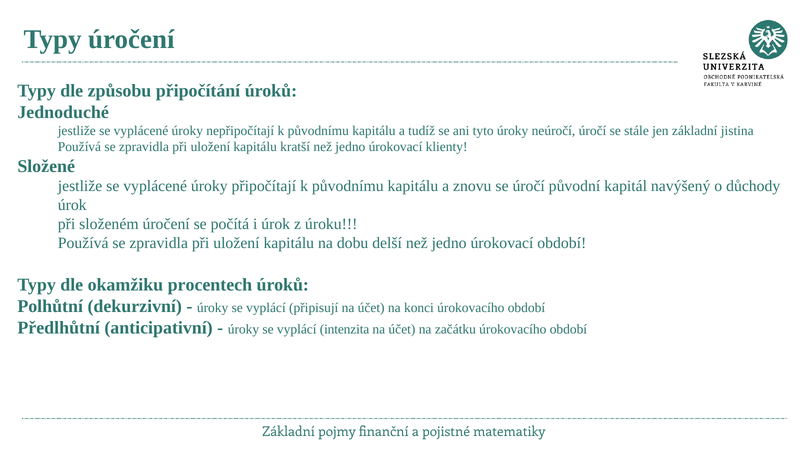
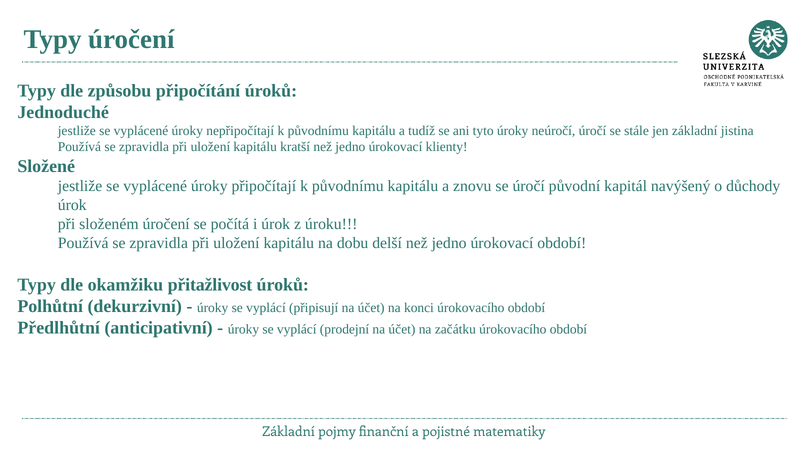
procentech: procentech -> přitažlivost
intenzita: intenzita -> prodejní
